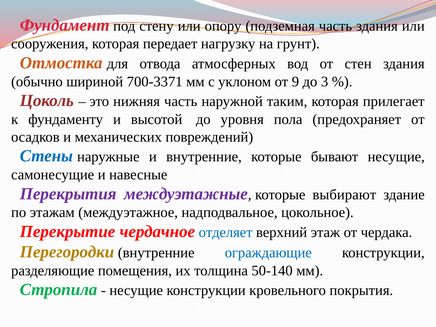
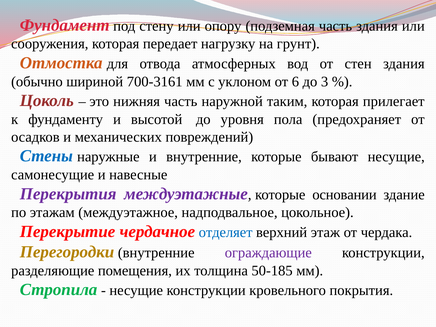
700-3371: 700-3371 -> 700-3161
9: 9 -> 6
выбирают: выбирают -> основании
ограждающие colour: blue -> purple
50-140: 50-140 -> 50-185
